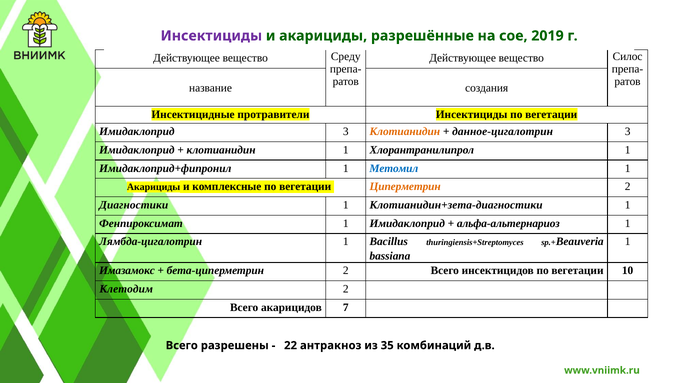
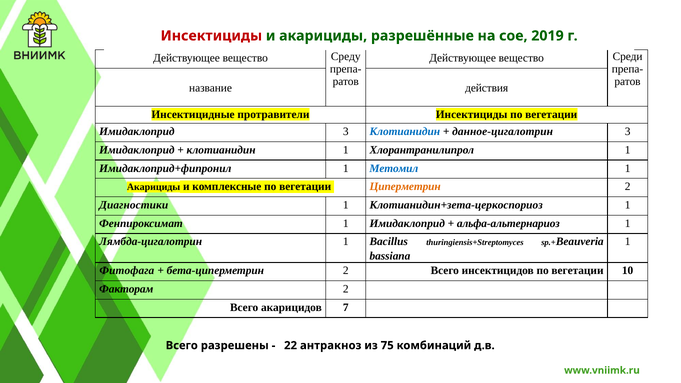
Инсектициды at (211, 36) colour: purple -> red
Силос: Силос -> Среди
создания: создания -> действия
Клотианидин at (405, 132) colour: orange -> blue
Клотианидин+зета-диагностики: Клотианидин+зета-диагностики -> Клотианидин+зета-церкоспориоз
Имазамокс: Имазамокс -> Фитофага
Клетодим: Клетодим -> Факторам
35: 35 -> 75
